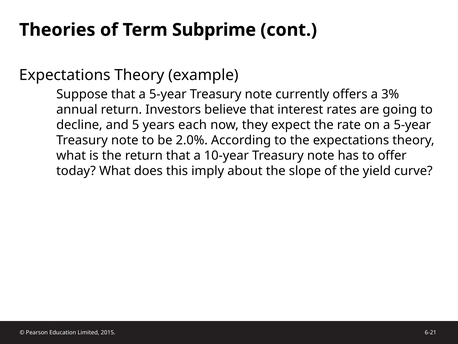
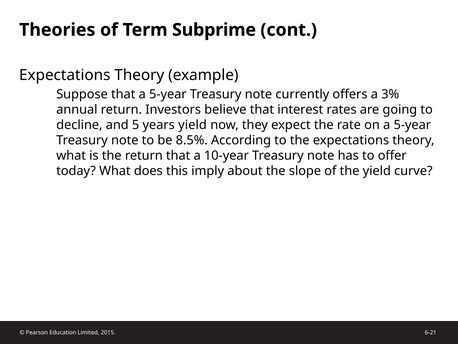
years each: each -> yield
2.0%: 2.0% -> 8.5%
